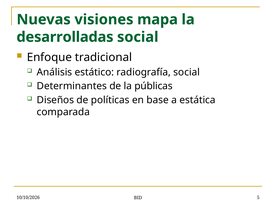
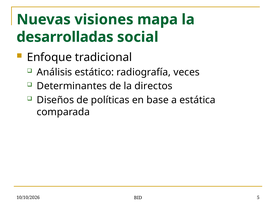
radiografía social: social -> veces
públicas: públicas -> directos
